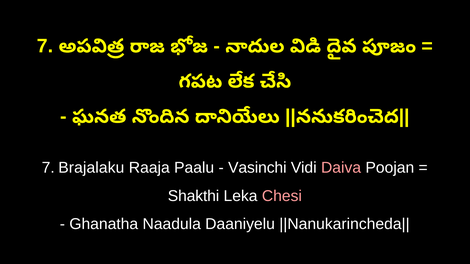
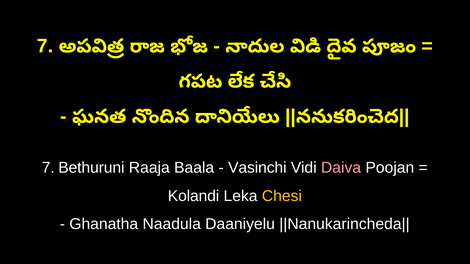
Brajalaku: Brajalaku -> Bethuruni
Paalu: Paalu -> Baala
Shakthi: Shakthi -> Kolandi
Chesi colour: pink -> yellow
